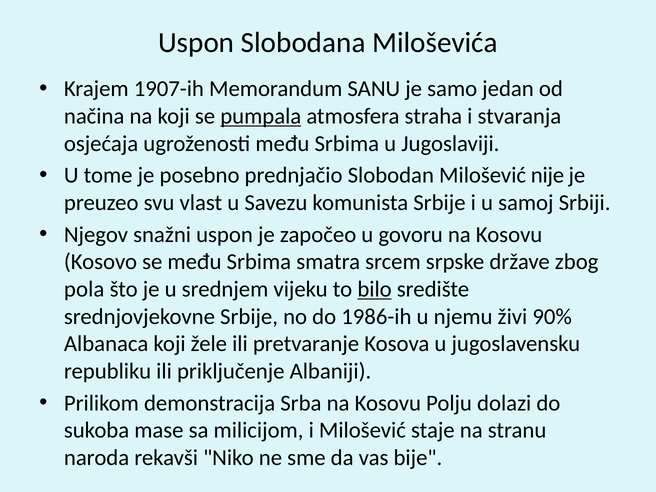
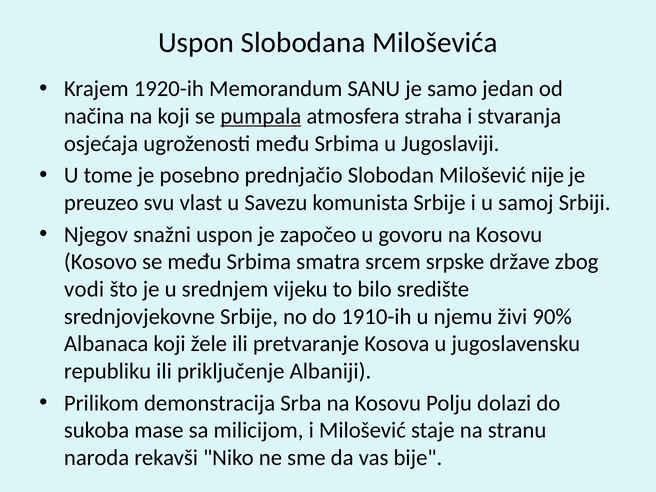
1907-ih: 1907-ih -> 1920-ih
pola: pola -> vodi
bilo underline: present -> none
1986-ih: 1986-ih -> 1910-ih
